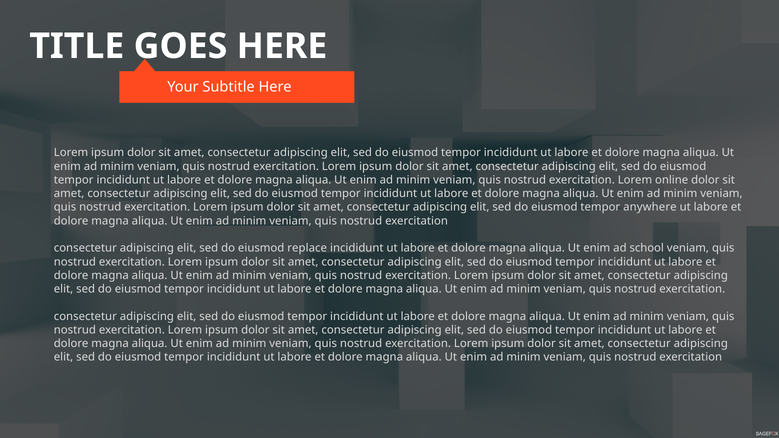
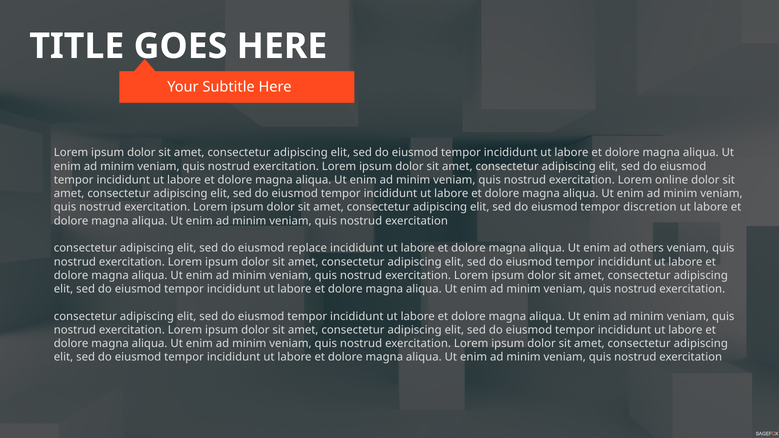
anywhere: anywhere -> discretion
school: school -> others
